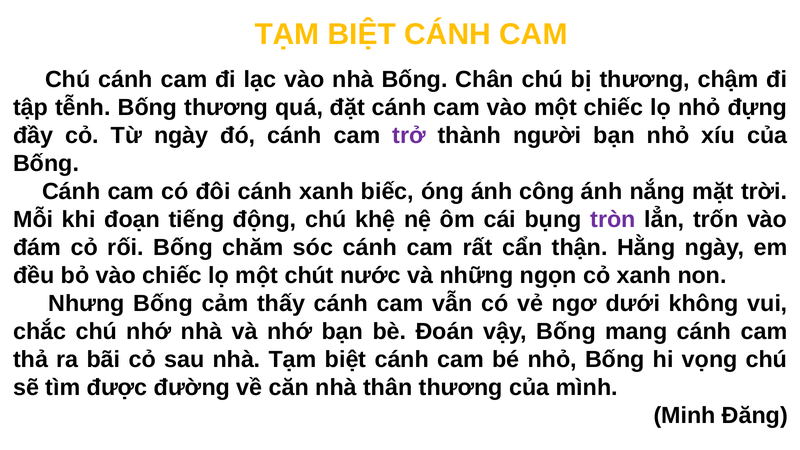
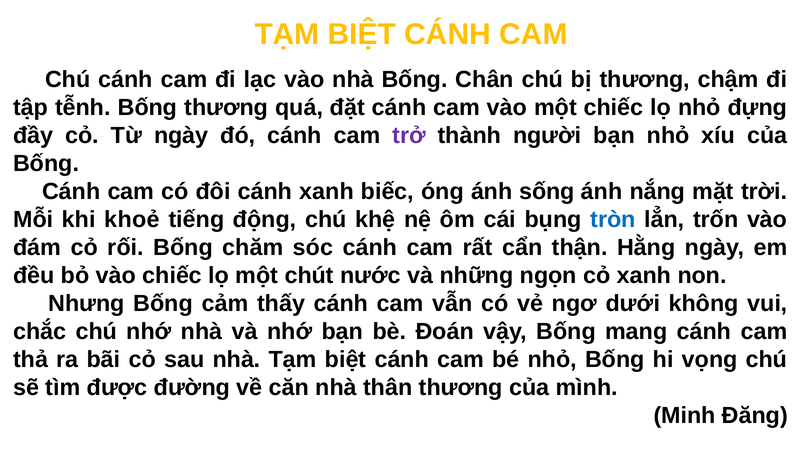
công: công -> sống
đoạn: đoạn -> khoẻ
tròn colour: purple -> blue
